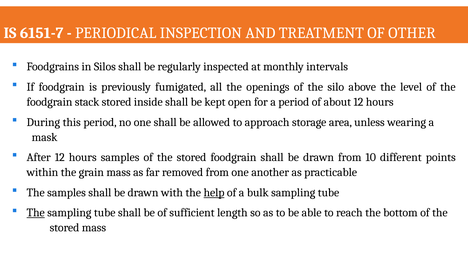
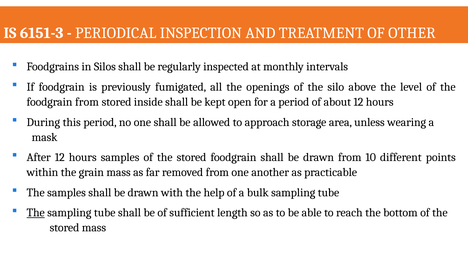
6151-7: 6151-7 -> 6151-3
foodgrain stack: stack -> from
help underline: present -> none
